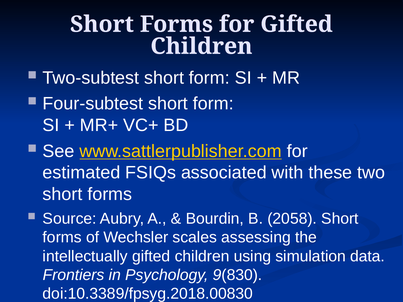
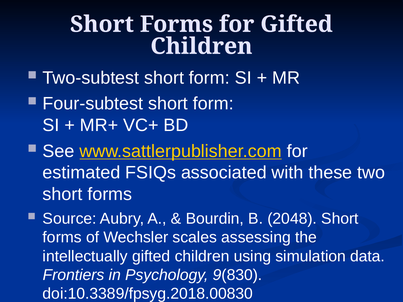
2058: 2058 -> 2048
